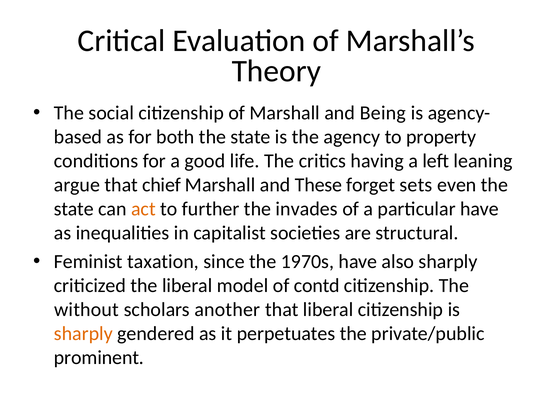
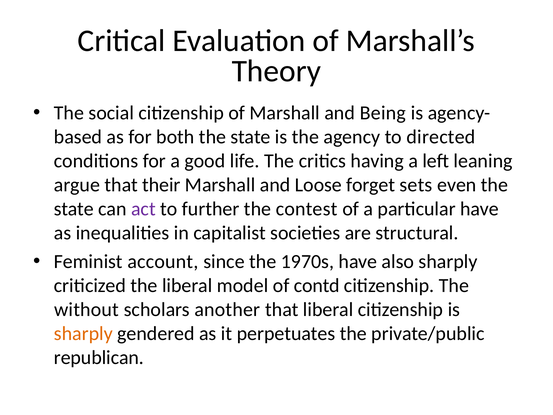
property: property -> directed
chief: chief -> their
These: These -> Loose
act colour: orange -> purple
invades: invades -> contest
taxation: taxation -> account
prominent: prominent -> republican
